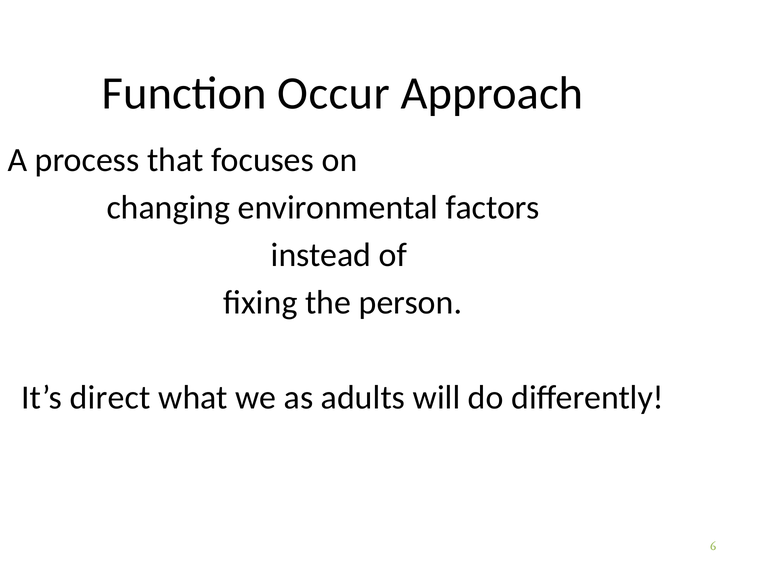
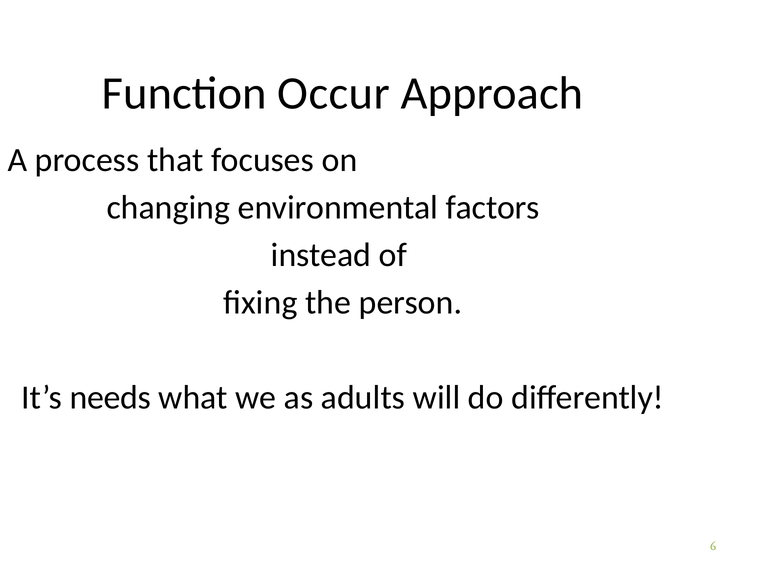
direct: direct -> needs
